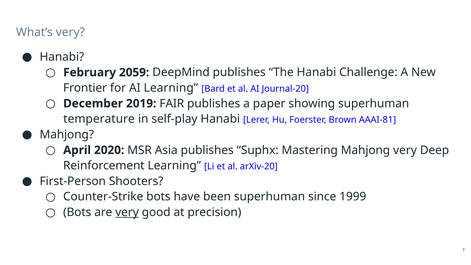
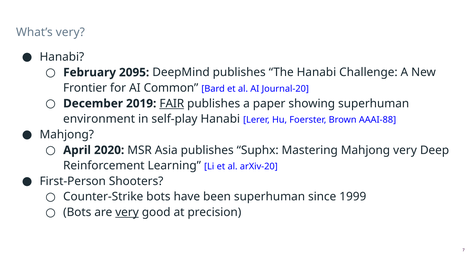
2059: 2059 -> 2095
AI Learning: Learning -> Common
FAIR underline: none -> present
temperature: temperature -> environment
AAAI-81: AAAI-81 -> AAAI-88
